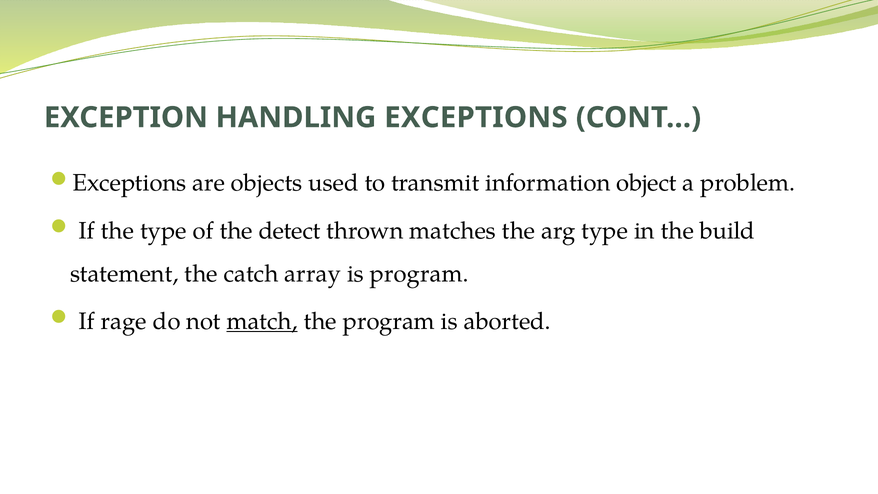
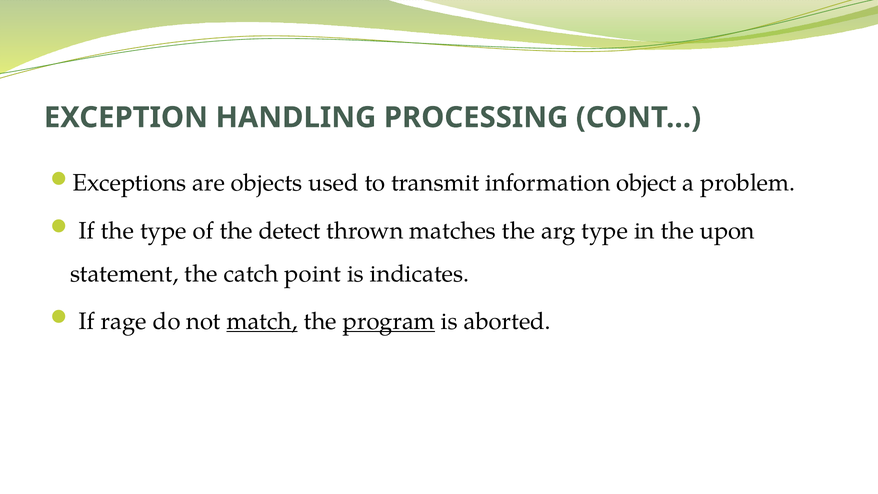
HANDLING EXCEPTIONS: EXCEPTIONS -> PROCESSING
build: build -> upon
array: array -> point
is program: program -> indicates
program at (389, 321) underline: none -> present
